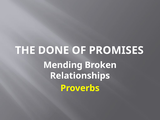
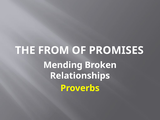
DONE: DONE -> FROM
